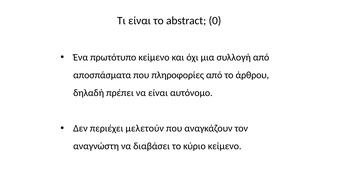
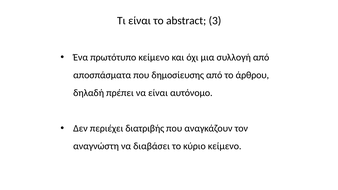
0: 0 -> 3
πληροφορίες: πληροφορίες -> δημοσίευσης
μελετούν: μελετούν -> διατριβής
